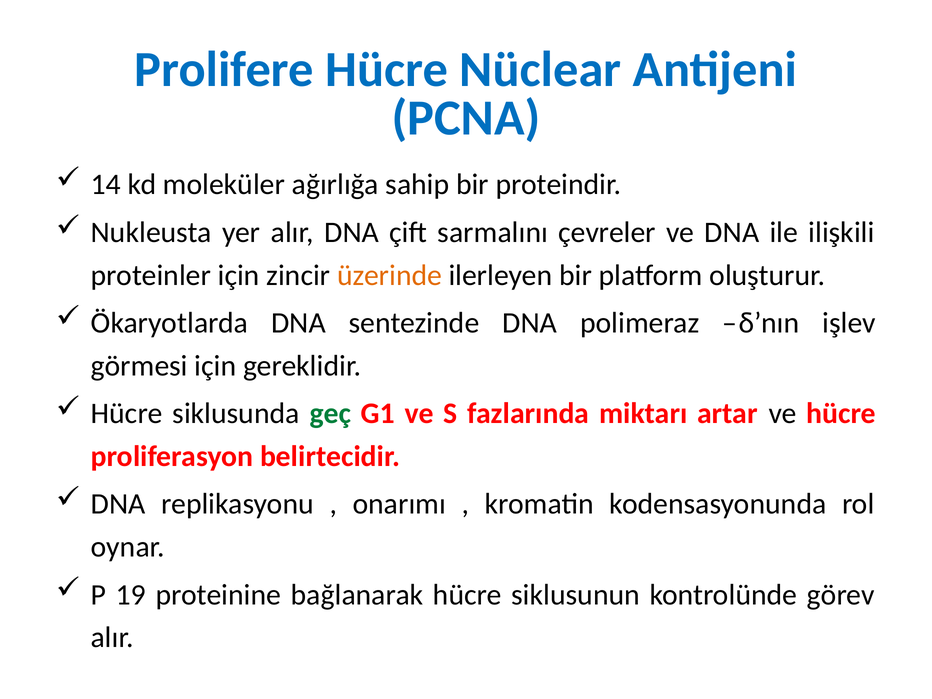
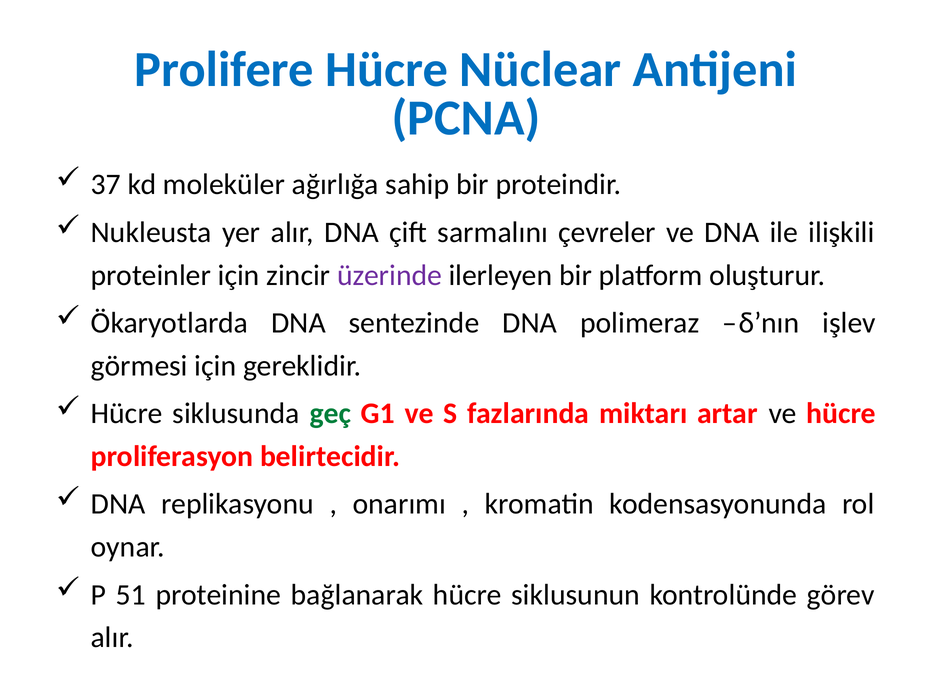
14: 14 -> 37
üzerinde colour: orange -> purple
19: 19 -> 51
